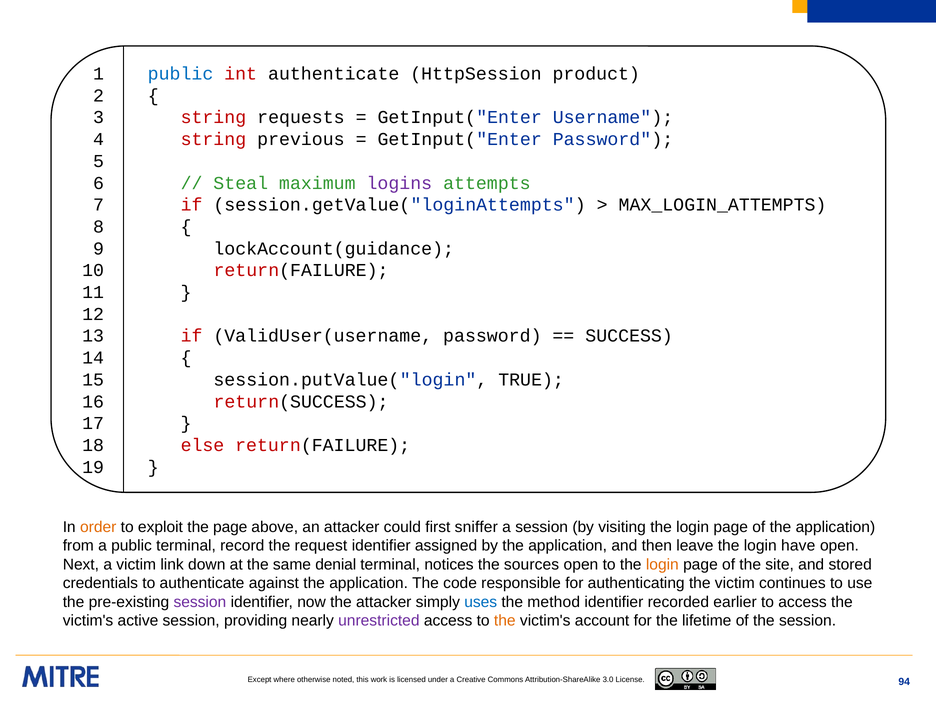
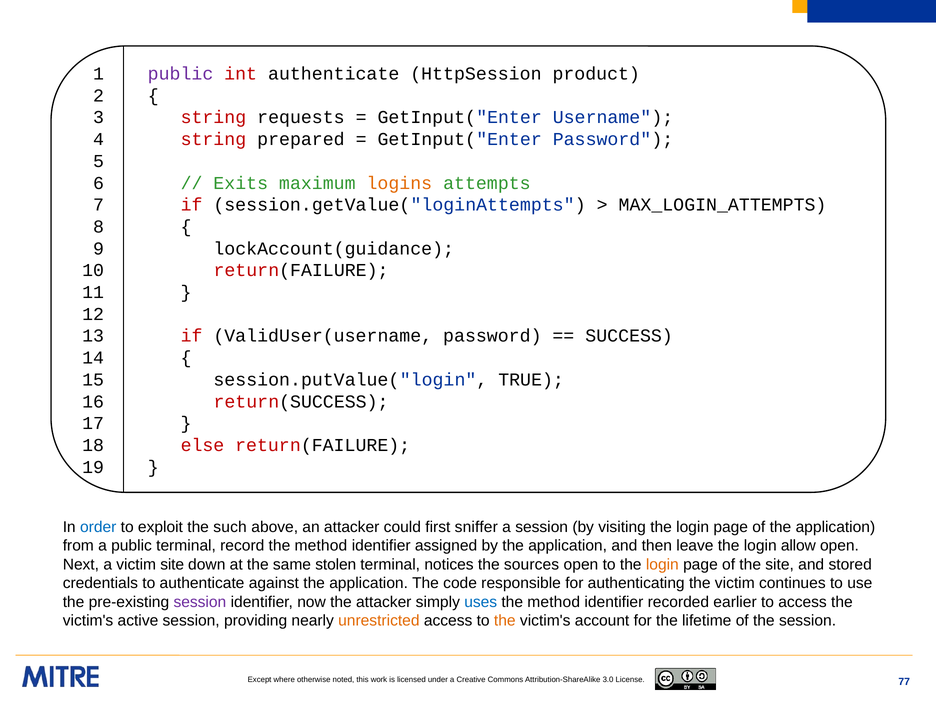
public at (181, 74) colour: blue -> purple
previous: previous -> prepared
Steal: Steal -> Exits
logins colour: purple -> orange
order colour: orange -> blue
the page: page -> such
record the request: request -> method
have: have -> allow
victim link: link -> site
denial: denial -> stolen
unrestricted colour: purple -> orange
94: 94 -> 77
